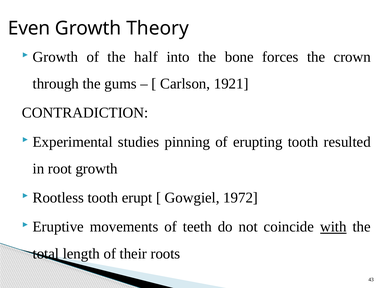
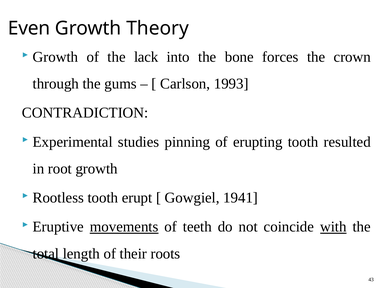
half: half -> lack
1921: 1921 -> 1993
1972: 1972 -> 1941
movements underline: none -> present
